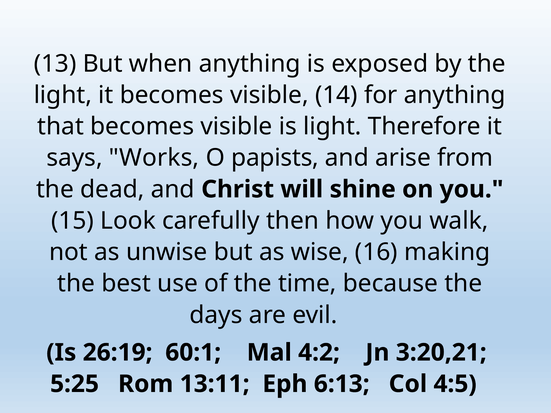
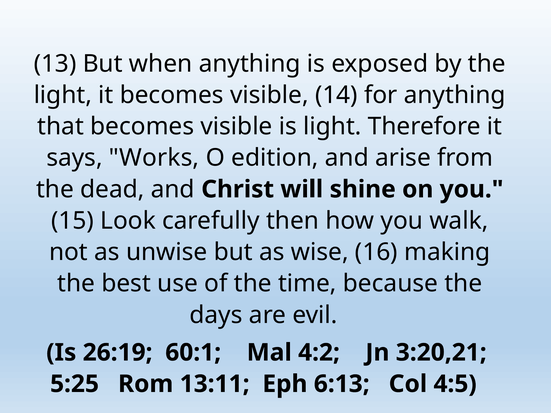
papists: papists -> edition
